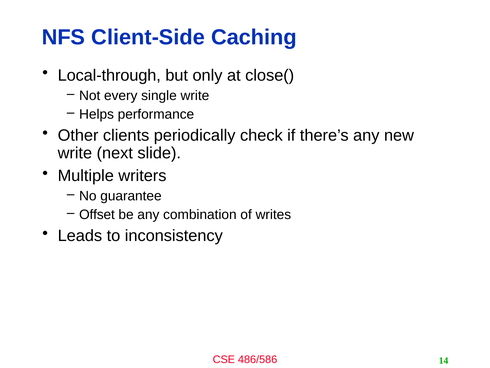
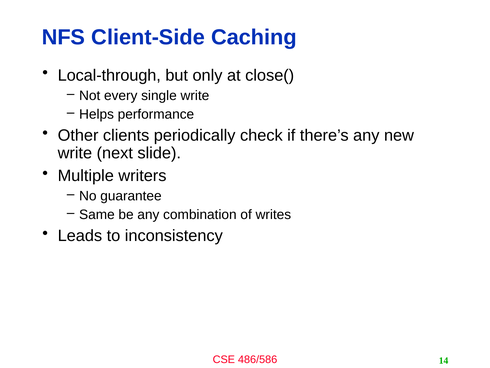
Offset: Offset -> Same
